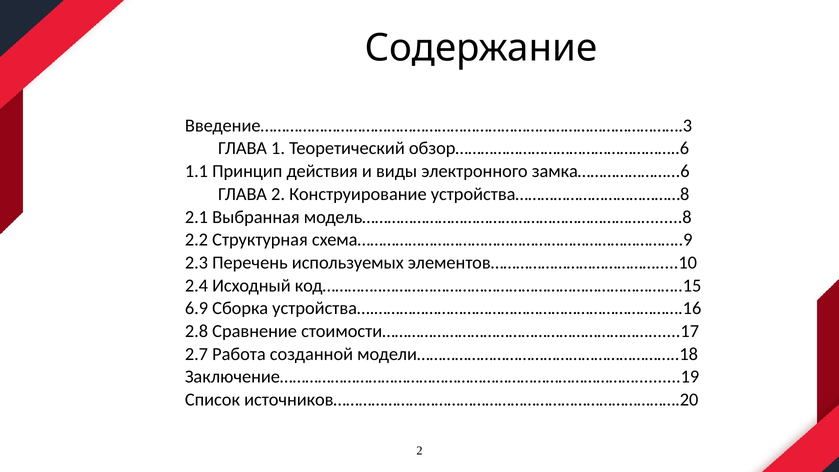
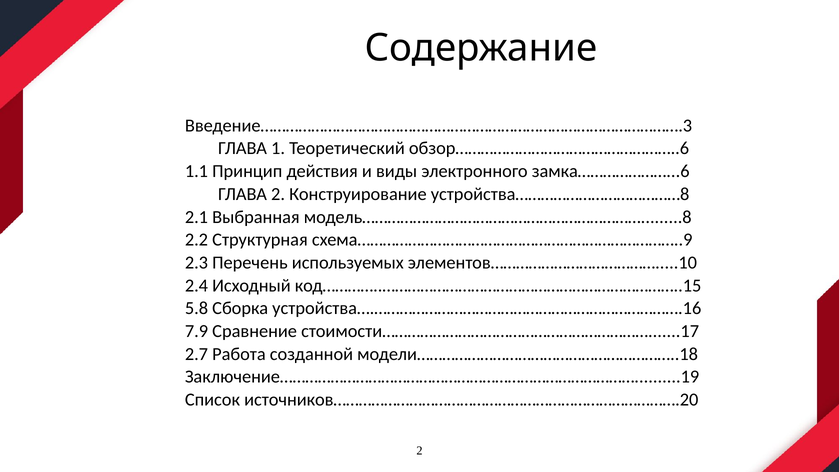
6.9: 6.9 -> 5.8
2.8: 2.8 -> 7.9
